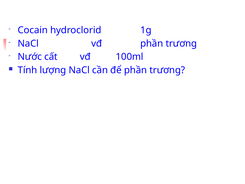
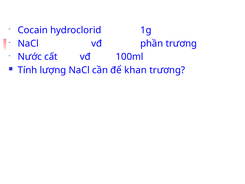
để phần: phần -> khan
